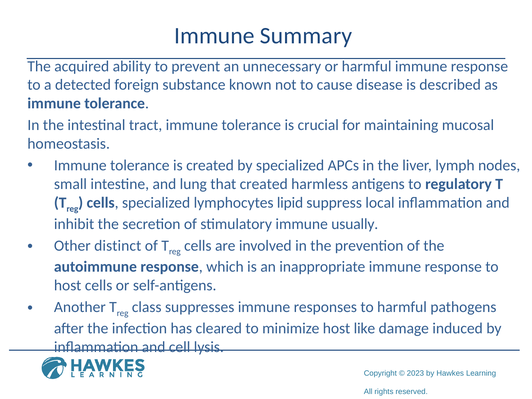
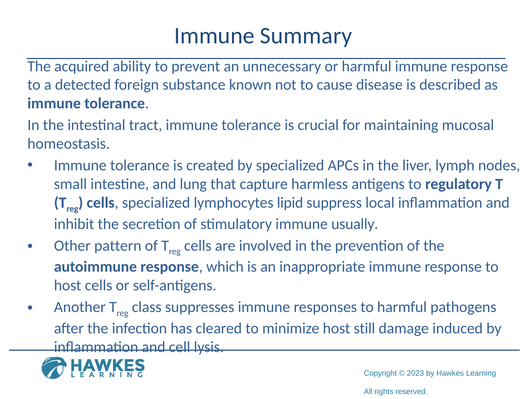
that created: created -> capture
distinct: distinct -> pattern
like: like -> still
